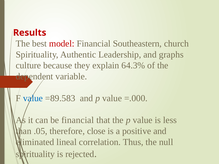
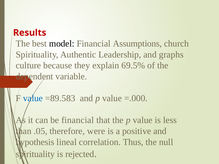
model colour: red -> black
Southeastern: Southeastern -> Assumptions
64.3%: 64.3% -> 69.5%
close: close -> were
eliminated: eliminated -> hypothesis
